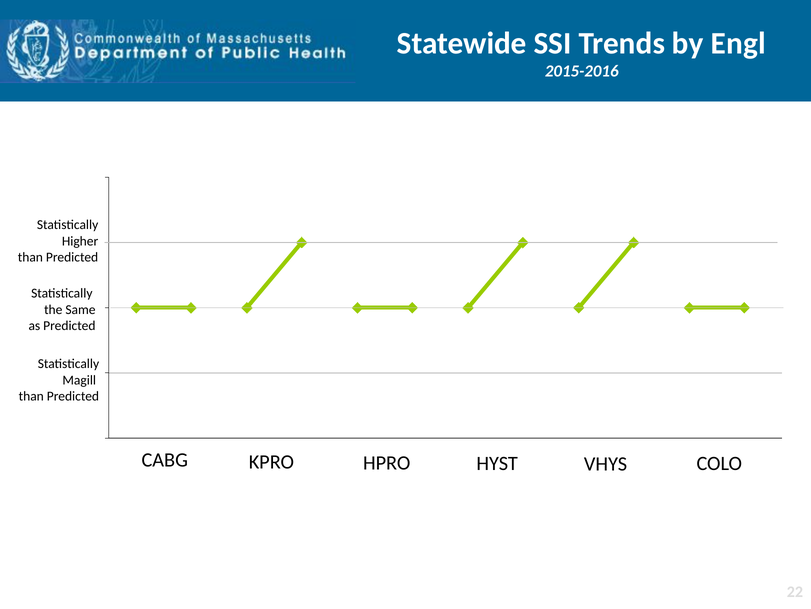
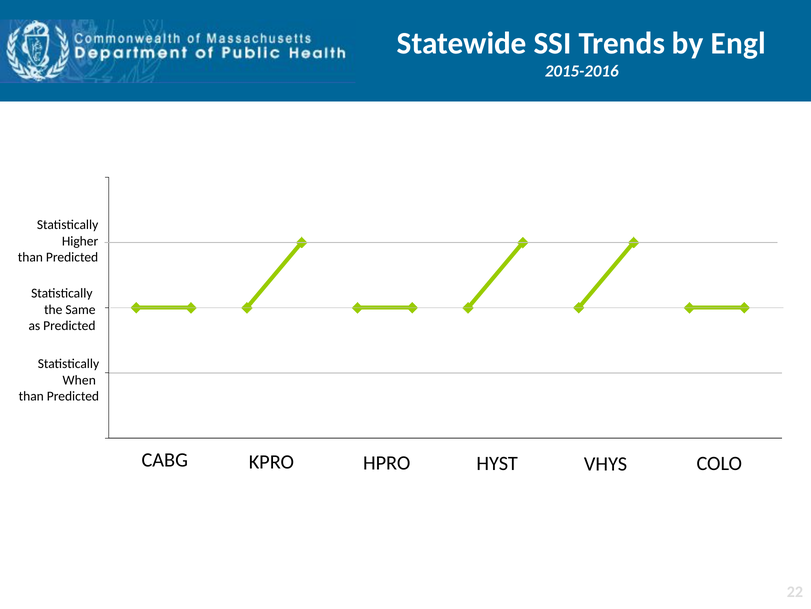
Magill: Magill -> When
